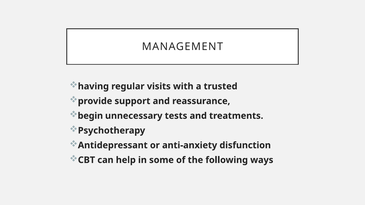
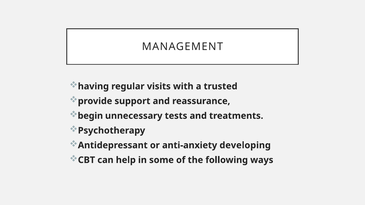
disfunction: disfunction -> developing
